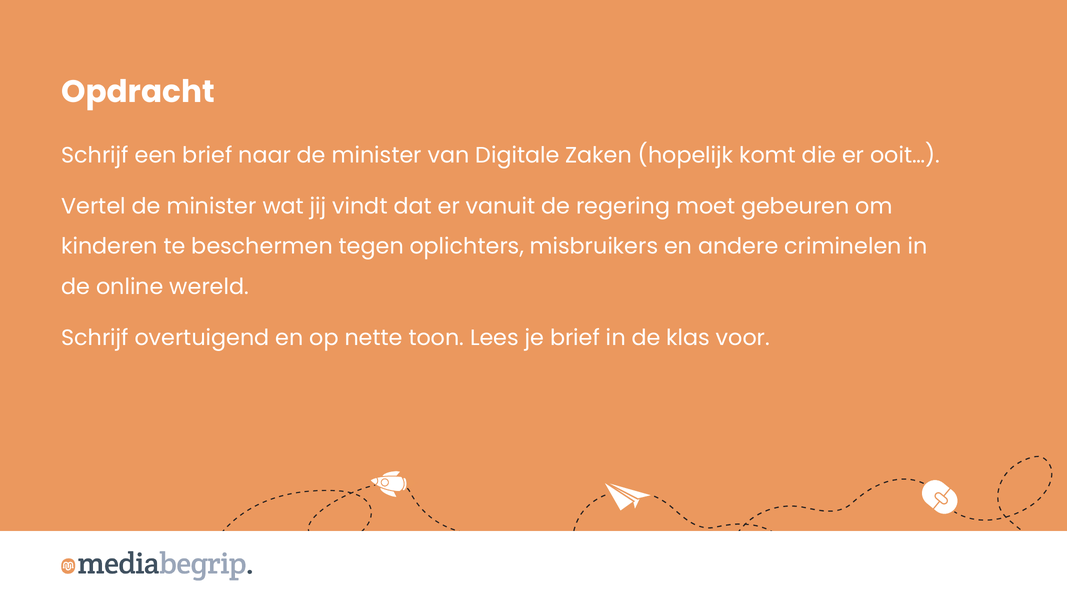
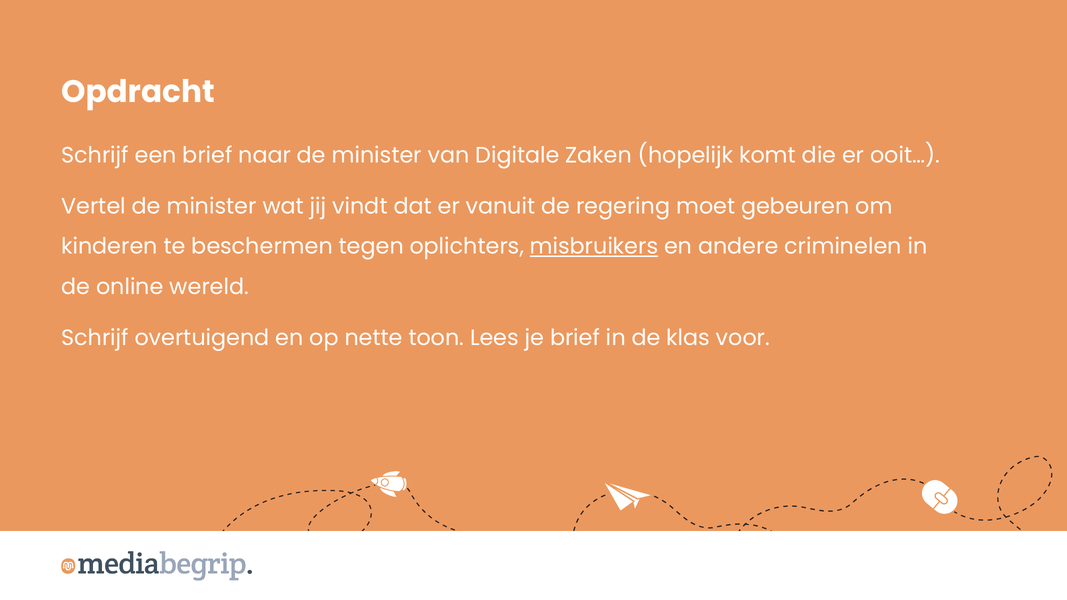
misbruikers underline: none -> present
